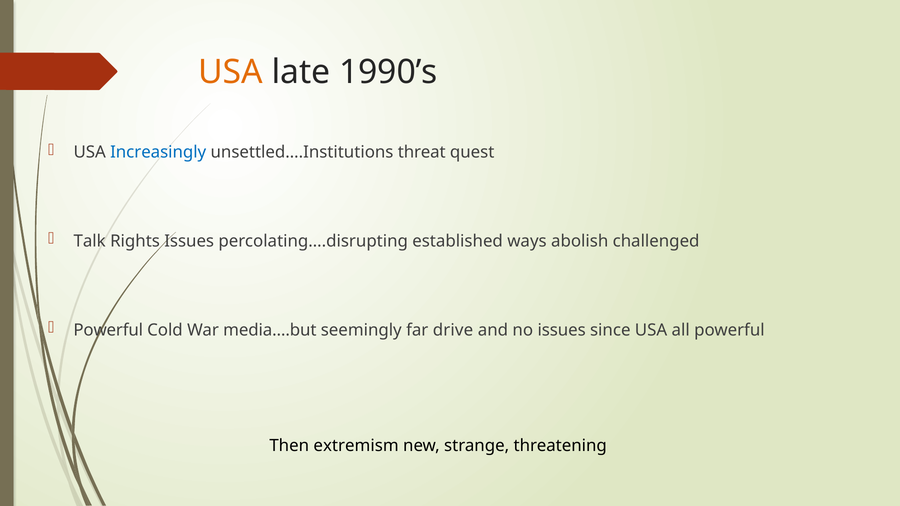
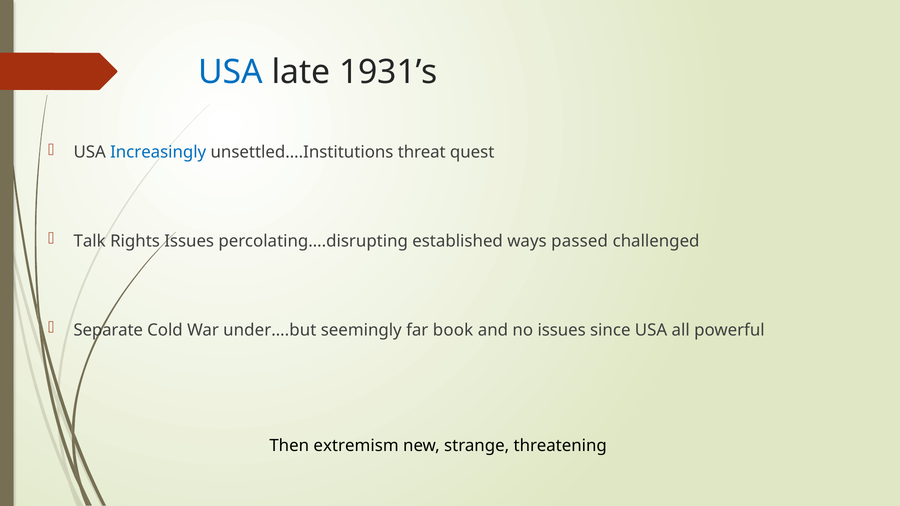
USA at (231, 72) colour: orange -> blue
1990’s: 1990’s -> 1931’s
abolish: abolish -> passed
Powerful at (108, 330): Powerful -> Separate
media….but: media….but -> under….but
drive: drive -> book
